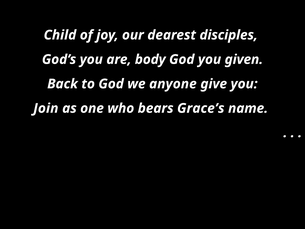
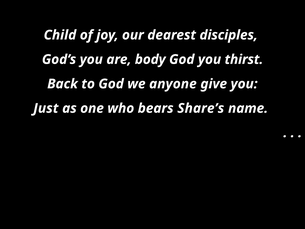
given: given -> thirst
Join: Join -> Just
Grace’s: Grace’s -> Share’s
